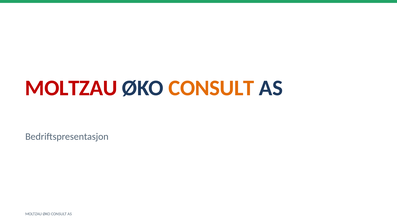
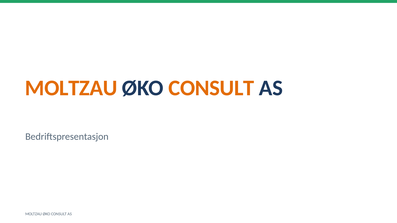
MOLTZAU at (71, 88) colour: red -> orange
